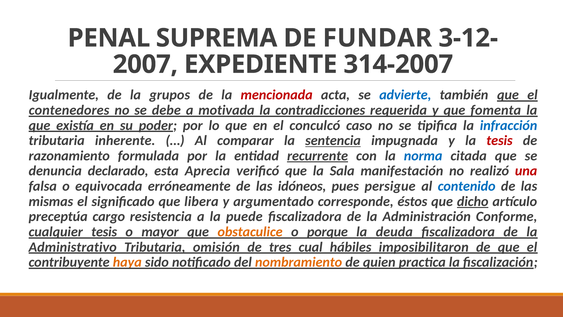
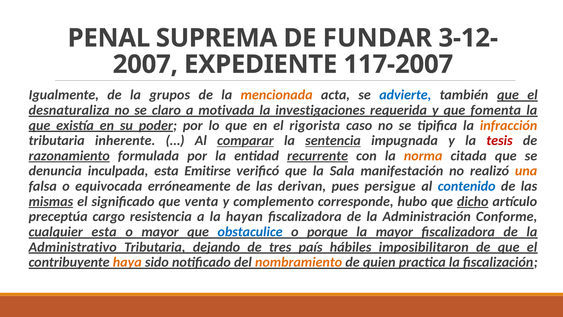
314-2007: 314-2007 -> 117-2007
mencionada colour: red -> orange
contenedores: contenedores -> desnaturaliza
debe: debe -> claro
contradicciones: contradicciones -> investigaciones
conculcó: conculcó -> rigorista
infracción colour: blue -> orange
comparar underline: none -> present
razonamiento underline: none -> present
norma colour: blue -> orange
declarado: declarado -> inculpada
Aprecia: Aprecia -> Emitirse
una colour: red -> orange
idóneos: idóneos -> derivan
mismas underline: none -> present
libera: libera -> venta
argumentado: argumentado -> complemento
éstos: éstos -> hubo
puede: puede -> hayan
cualquier tesis: tesis -> esta
obstaculice colour: orange -> blue
la deuda: deuda -> mayor
omisión: omisión -> dejando
cual: cual -> país
